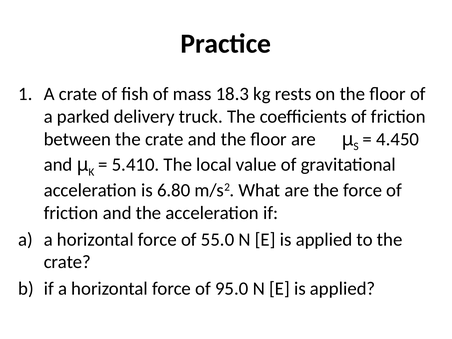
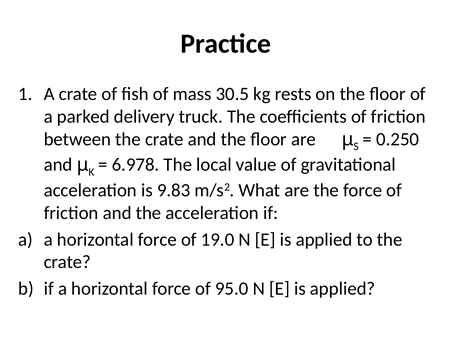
18.3: 18.3 -> 30.5
4.450: 4.450 -> 0.250
5.410: 5.410 -> 6.978
6.80: 6.80 -> 9.83
55.0: 55.0 -> 19.0
